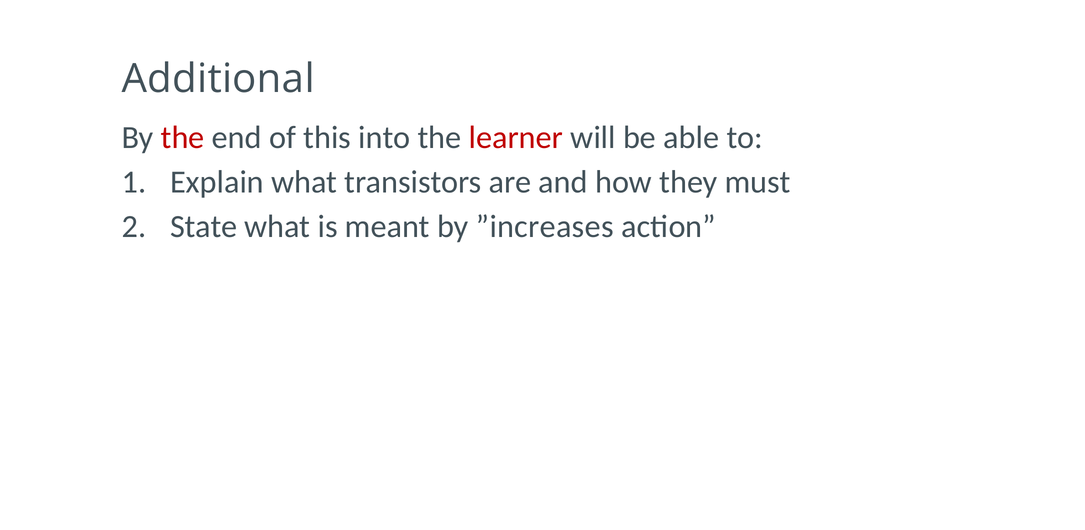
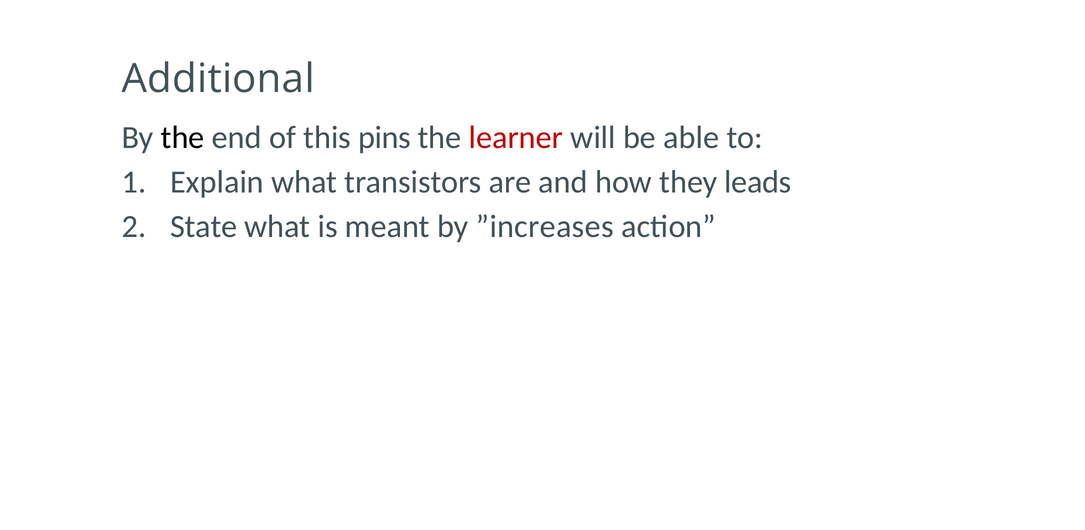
the at (183, 137) colour: red -> black
into: into -> pins
must: must -> leads
